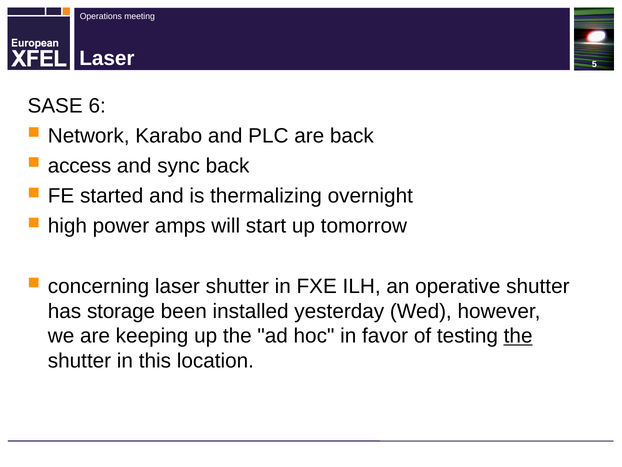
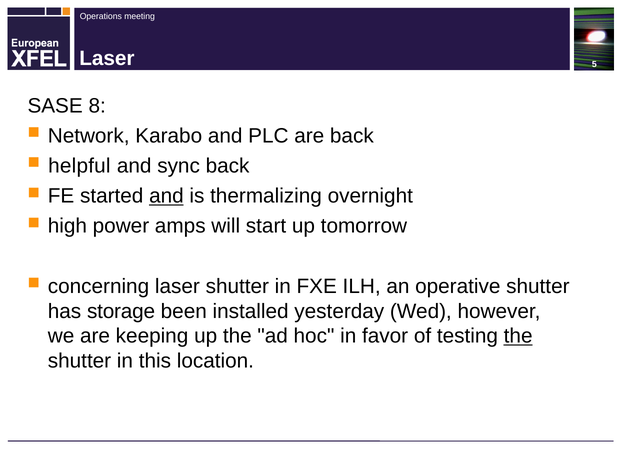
6: 6 -> 8
access: access -> helpful
and at (166, 196) underline: none -> present
